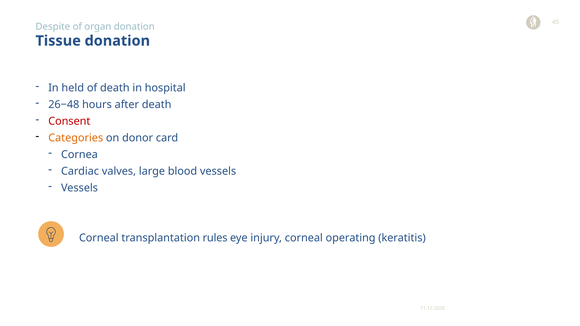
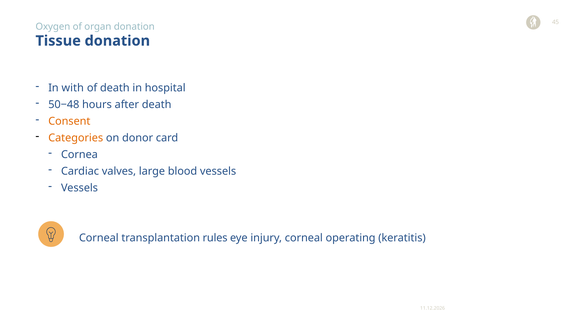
Despite: Despite -> Oxygen
held: held -> with
26−48: 26−48 -> 50−48
Consent colour: red -> orange
